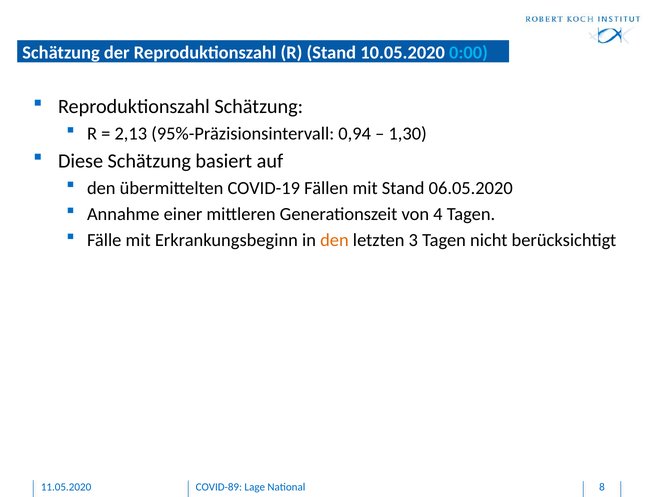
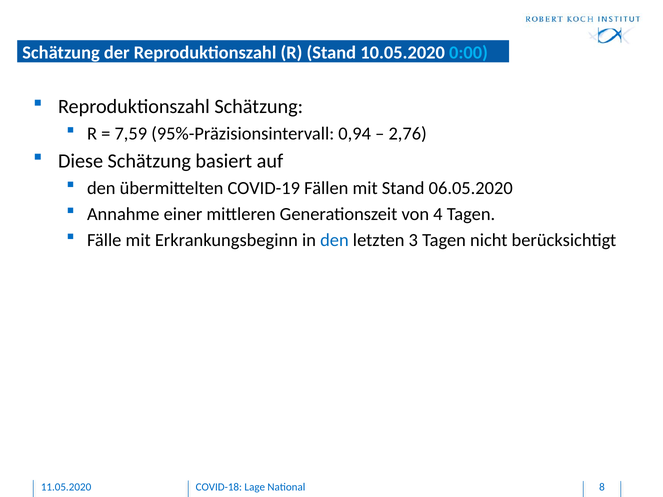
2,13: 2,13 -> 7,59
1,30: 1,30 -> 2,76
den at (334, 240) colour: orange -> blue
COVID-89: COVID-89 -> COVID-18
